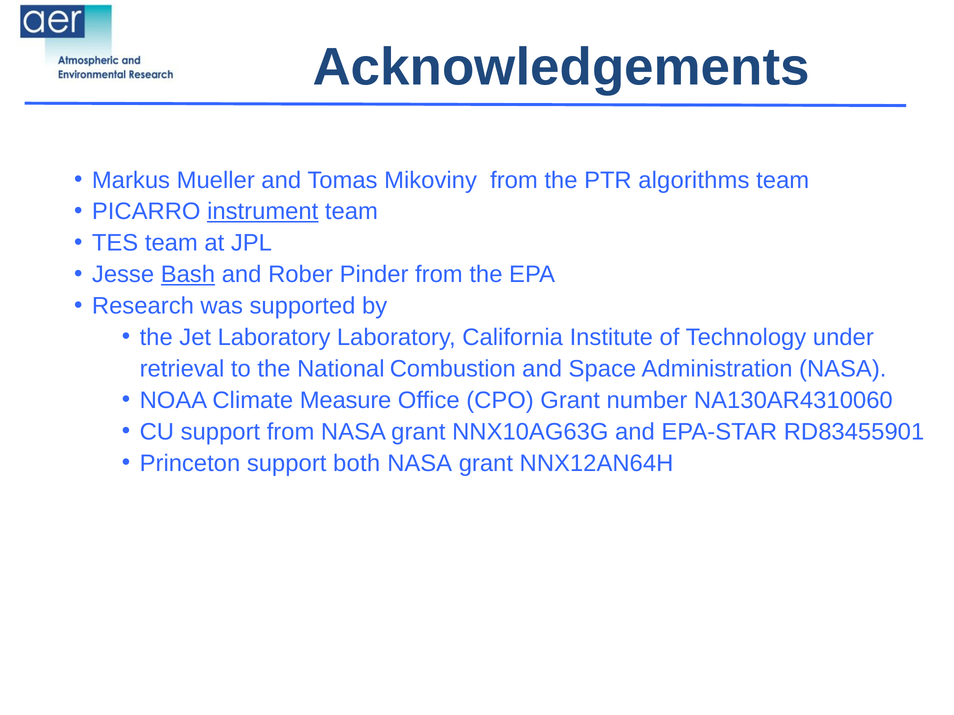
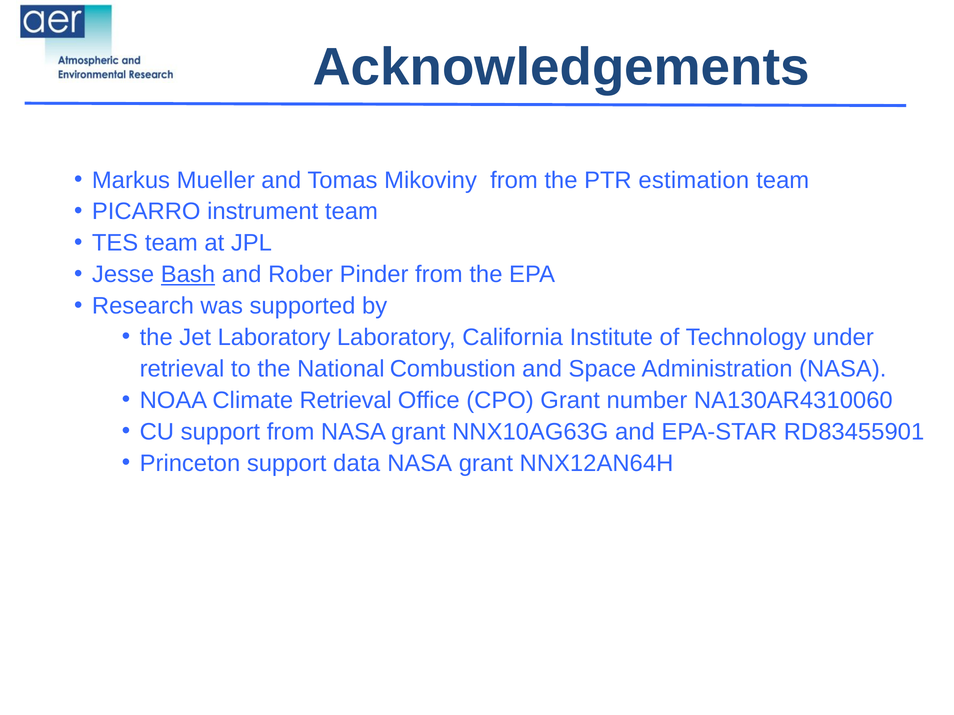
algorithms: algorithms -> estimation
instrument underline: present -> none
Climate Measure: Measure -> Retrieval
both: both -> data
